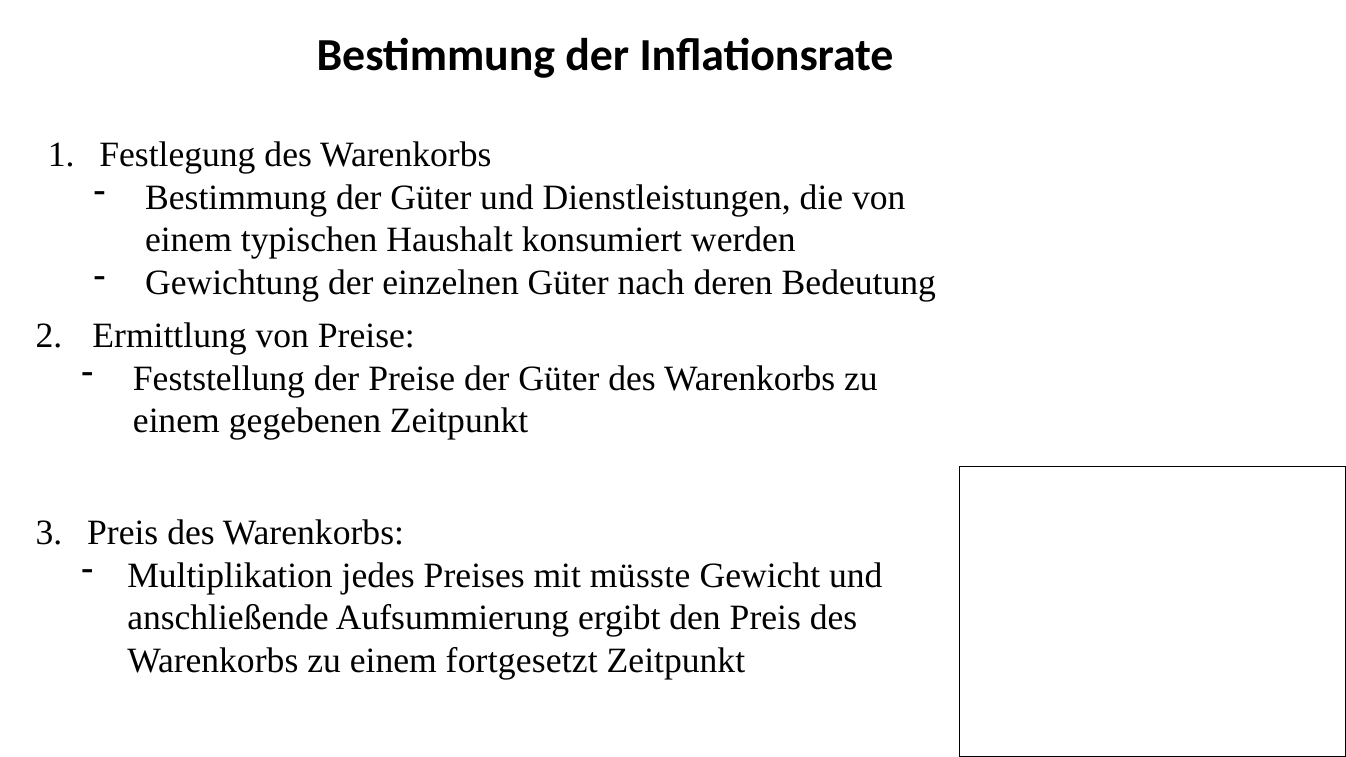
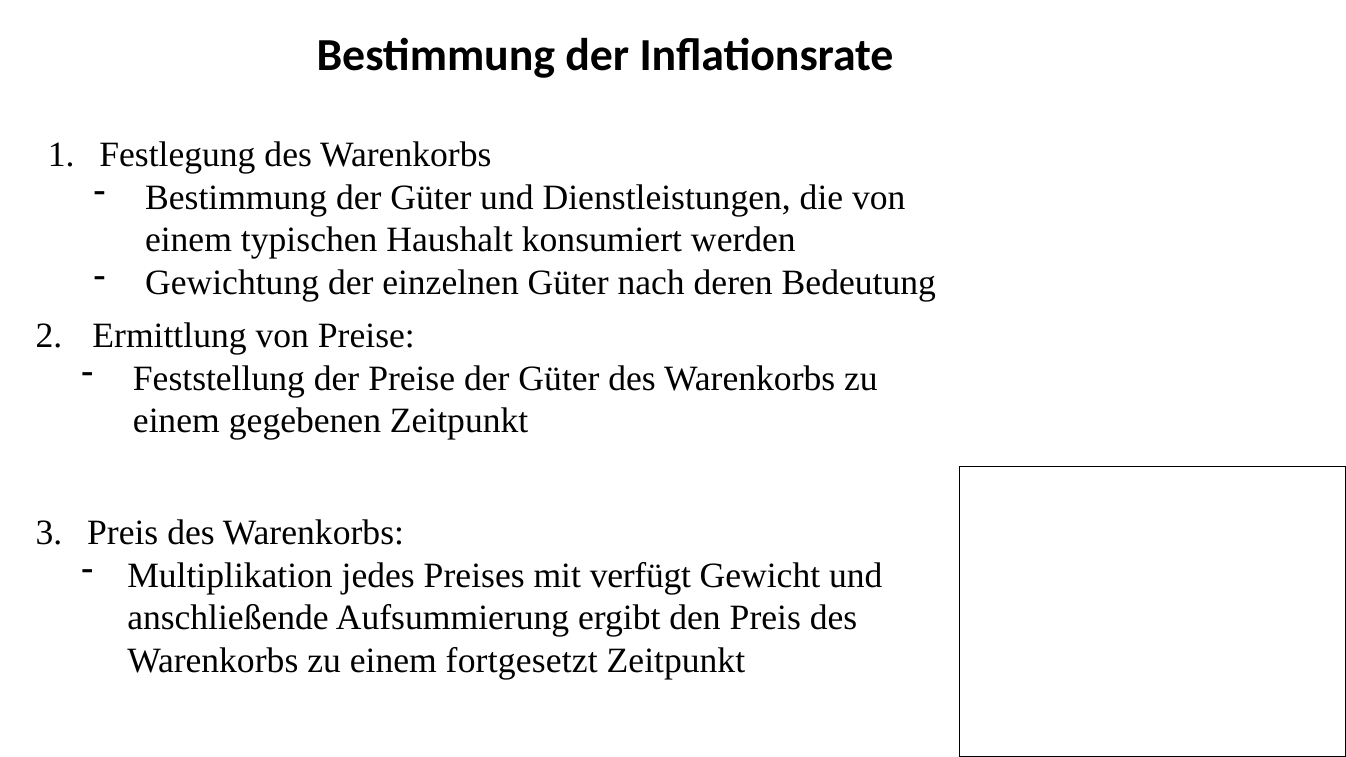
müsste: müsste -> verfügt
